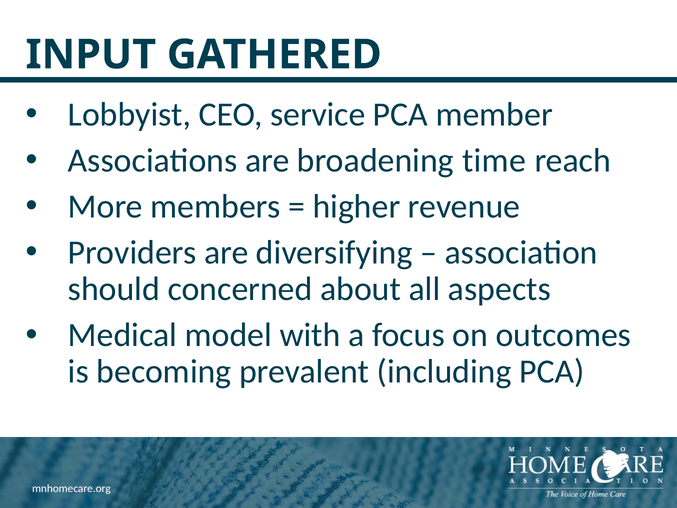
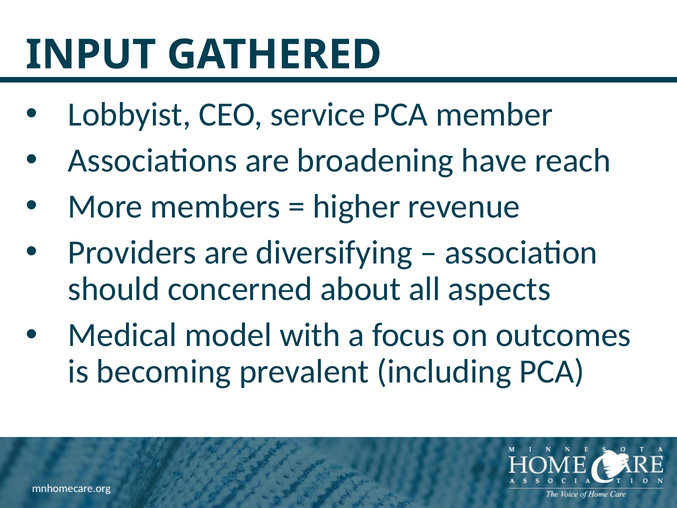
time: time -> have
